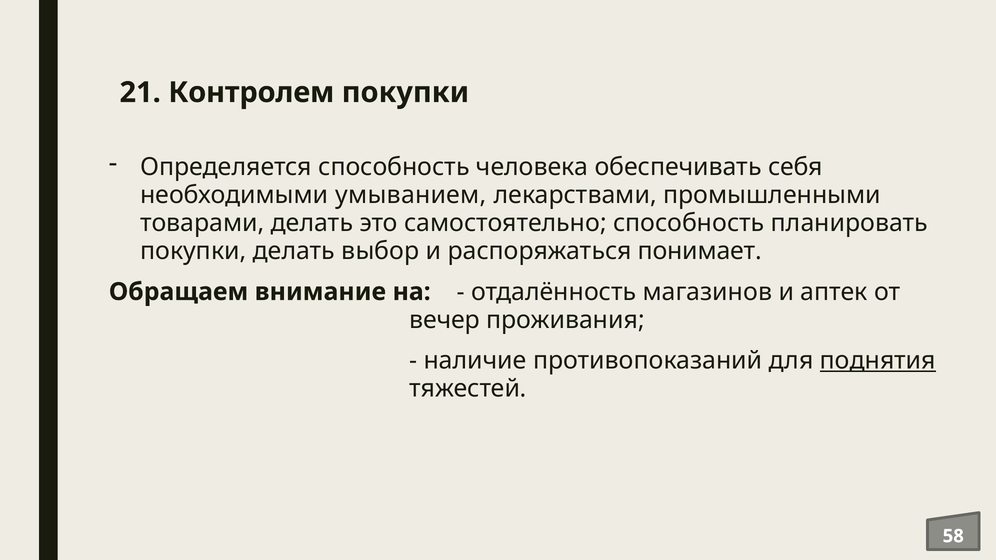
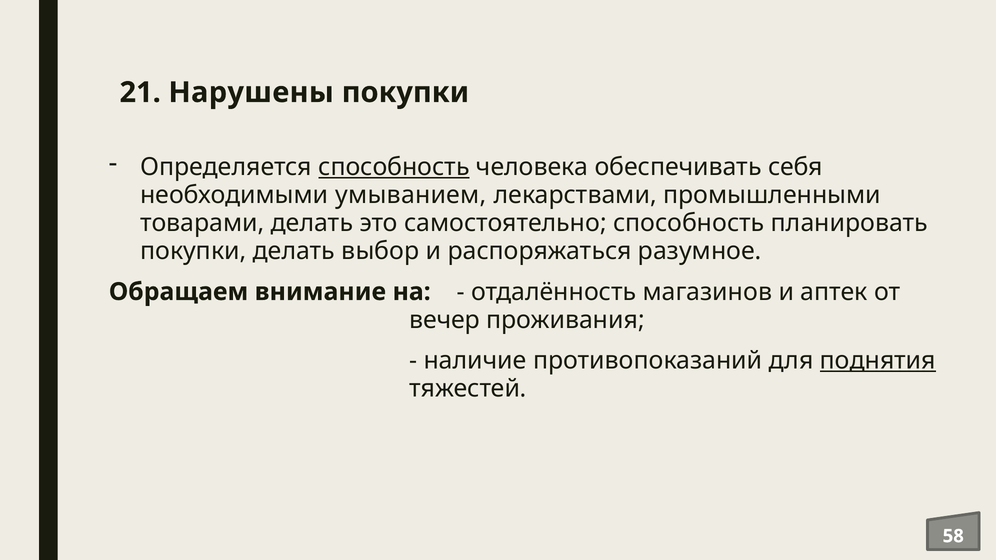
Контролем: Контролем -> Нарушены
способность at (394, 167) underline: none -> present
понимает: понимает -> разумное
